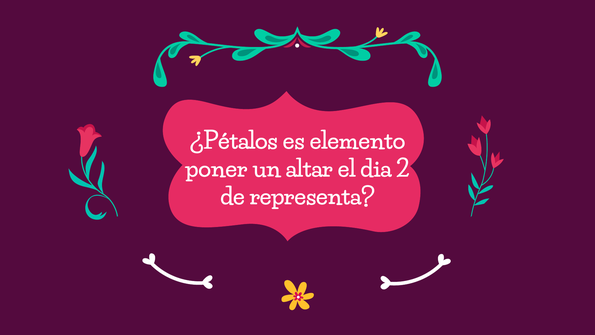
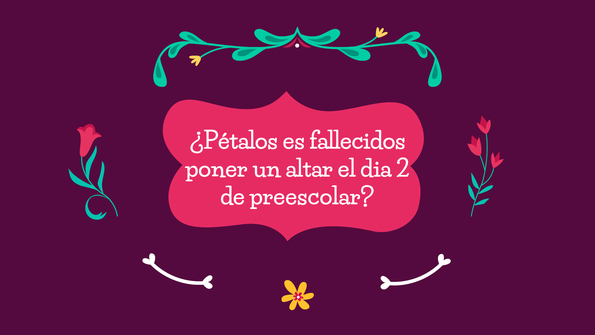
elemento: elemento -> fallecidos
representa: representa -> preescolar
